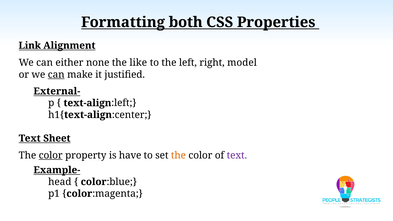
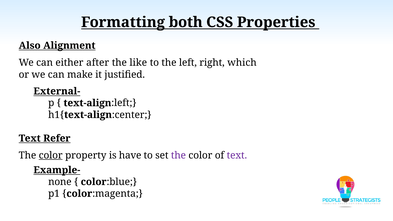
Link: Link -> Also
none: none -> after
model: model -> which
can at (56, 75) underline: present -> none
Sheet: Sheet -> Refer
the at (178, 155) colour: orange -> purple
head: head -> none
